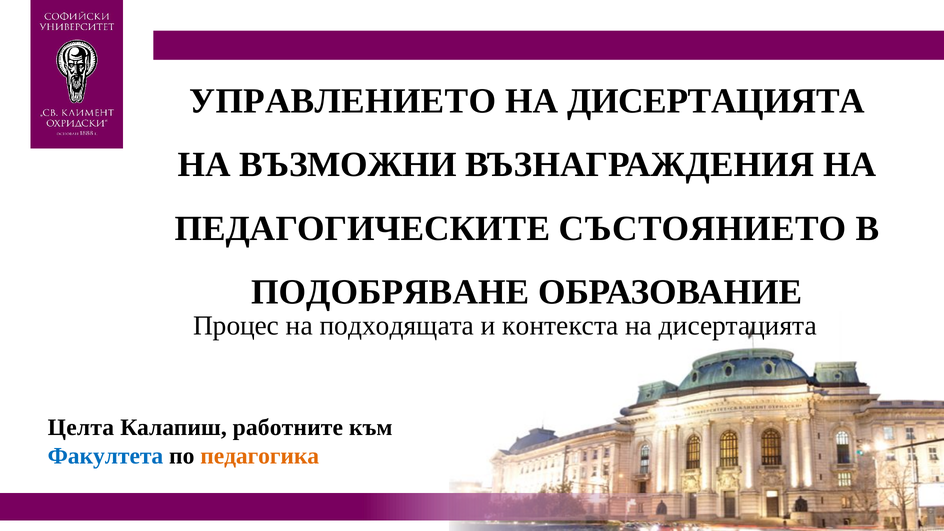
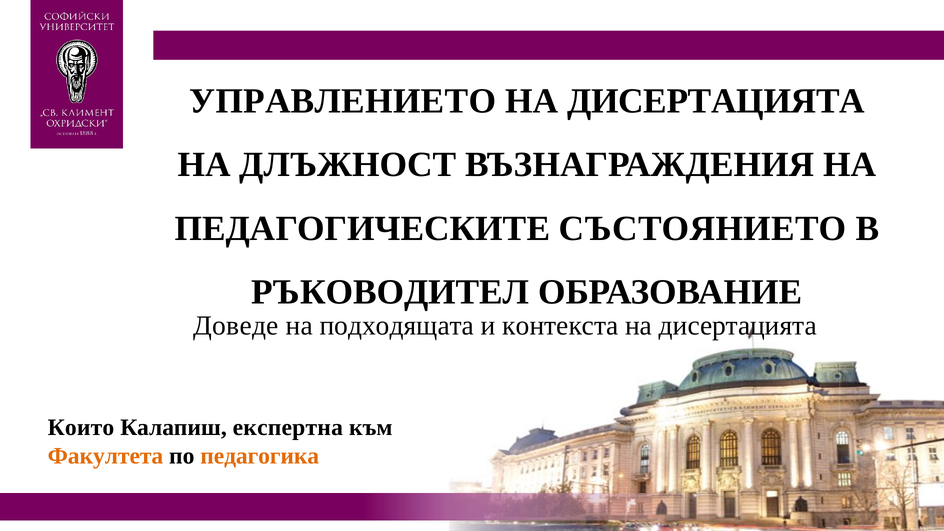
ВЪЗМОЖНИ: ВЪЗМОЖНИ -> ДЛЪЖНОСТ
ПОДОБРЯВАНЕ: ПОДОБРЯВАНЕ -> РЪКОВОДИТЕЛ
Процес: Процес -> Доведе
Целта: Целта -> Които
работните: работните -> експертна
Факултета colour: blue -> orange
